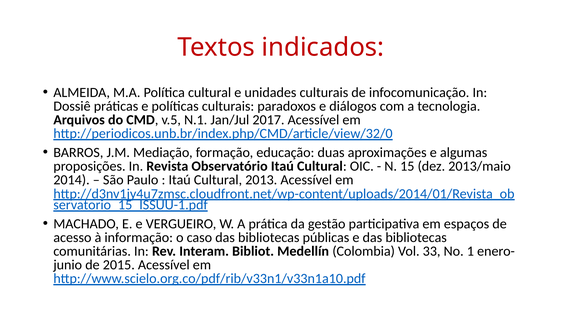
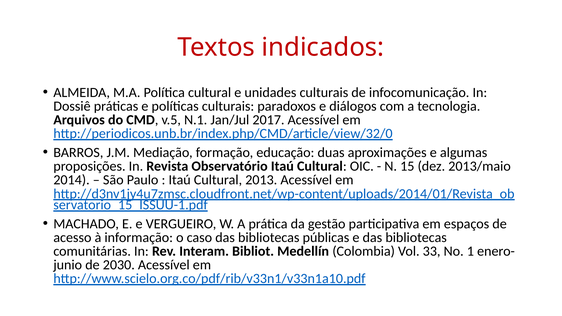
2015: 2015 -> 2030
